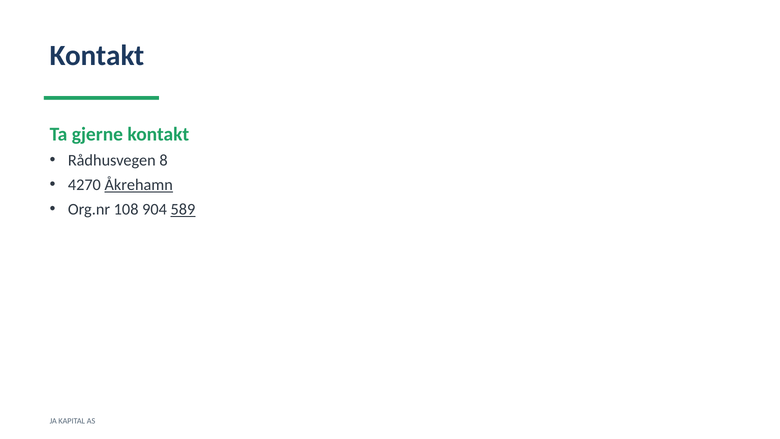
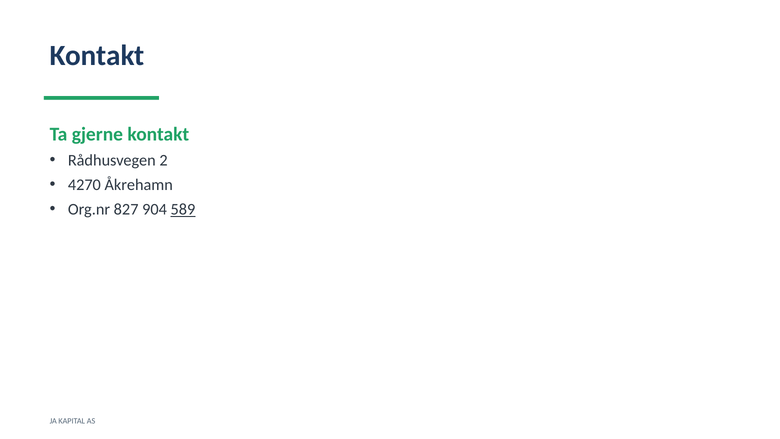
8: 8 -> 2
Åkrehamn underline: present -> none
108: 108 -> 827
